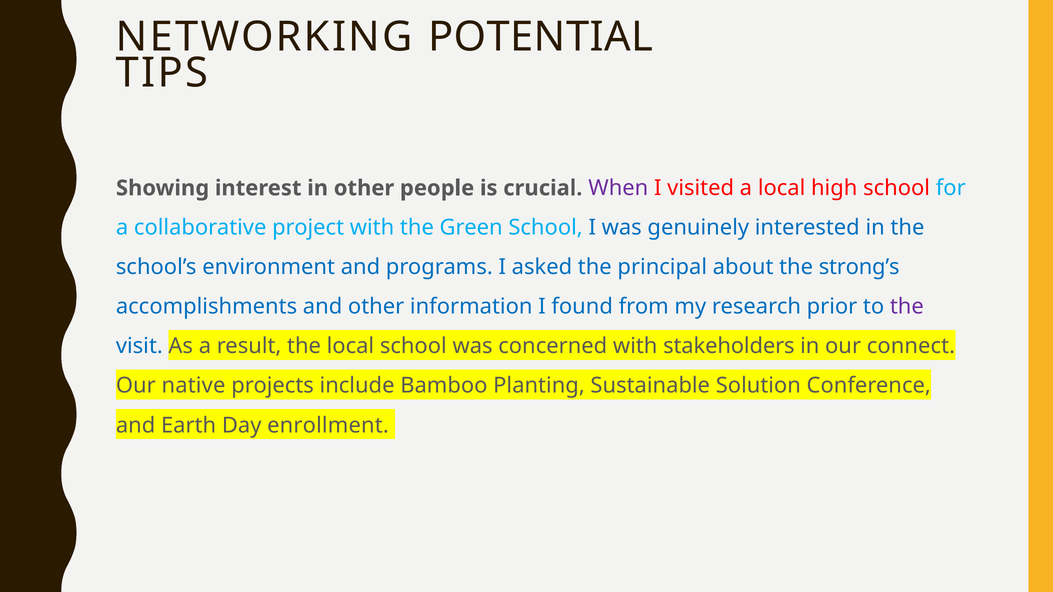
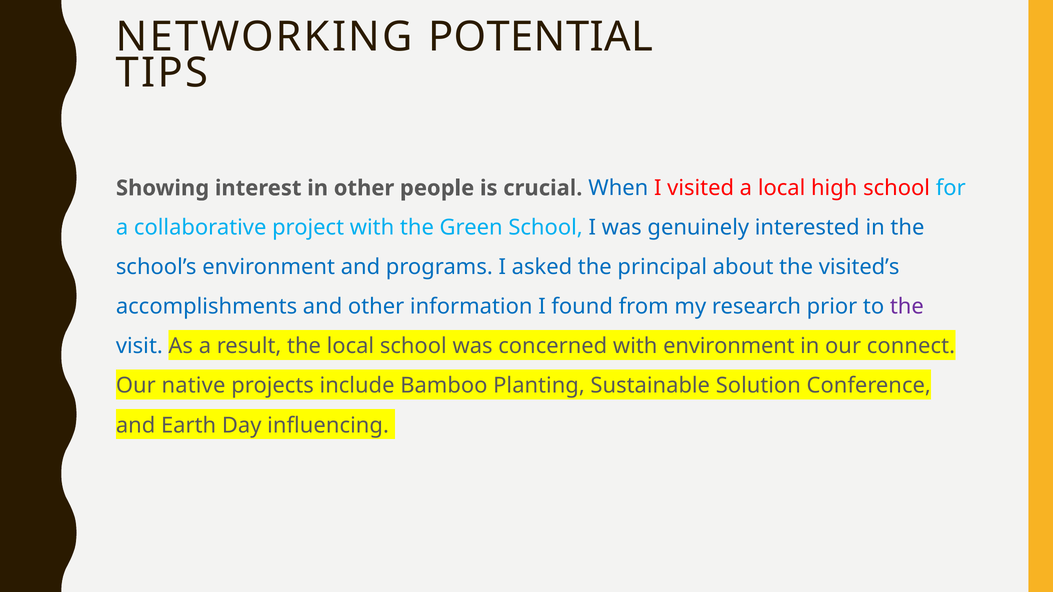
When colour: purple -> blue
strong’s: strong’s -> visited’s
with stakeholders: stakeholders -> environment
enrollment: enrollment -> influencing
